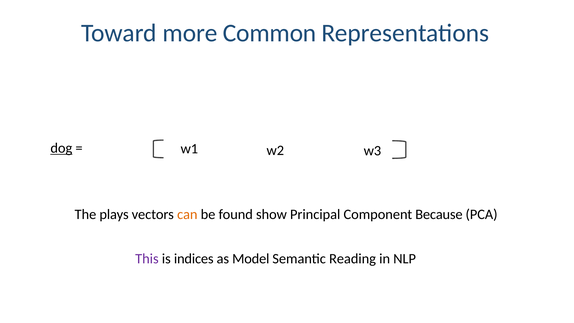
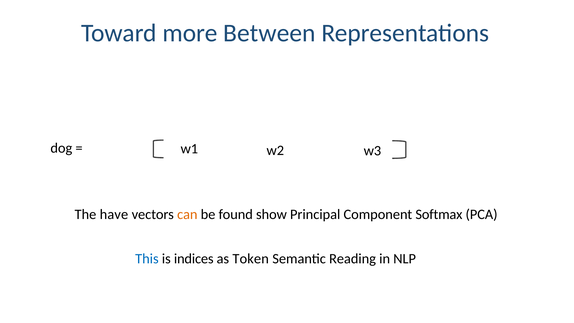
Common: Common -> Between
dog underline: present -> none
plays: plays -> have
Because: Because -> Softmax
This colour: purple -> blue
Model: Model -> Token
